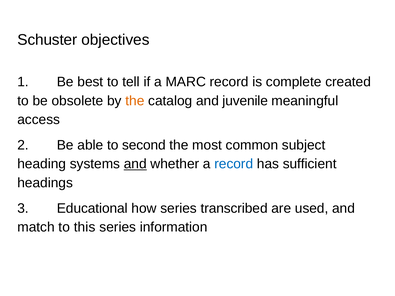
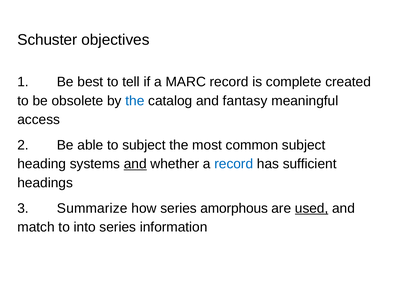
the at (135, 101) colour: orange -> blue
juvenile: juvenile -> fantasy
to second: second -> subject
Educational: Educational -> Summarize
transcribed: transcribed -> amorphous
used underline: none -> present
this: this -> into
